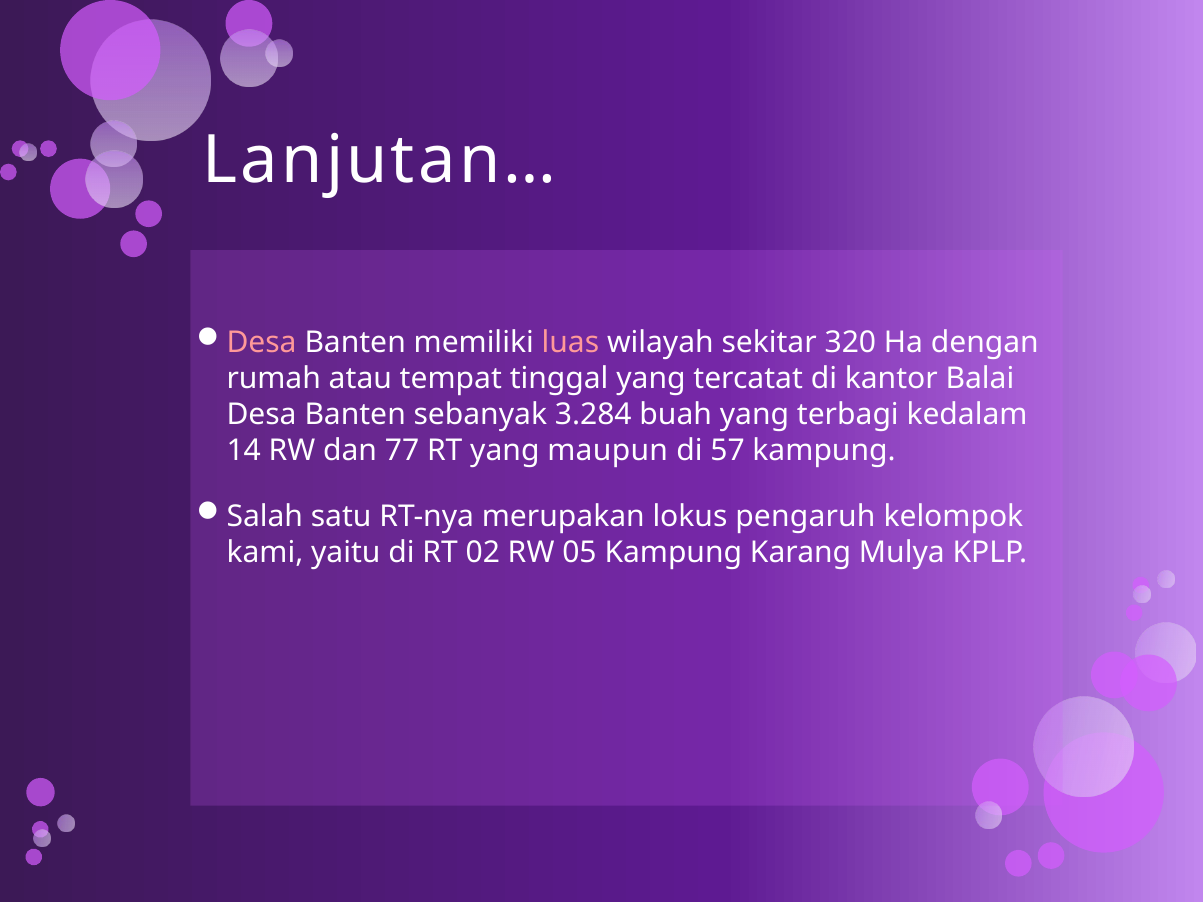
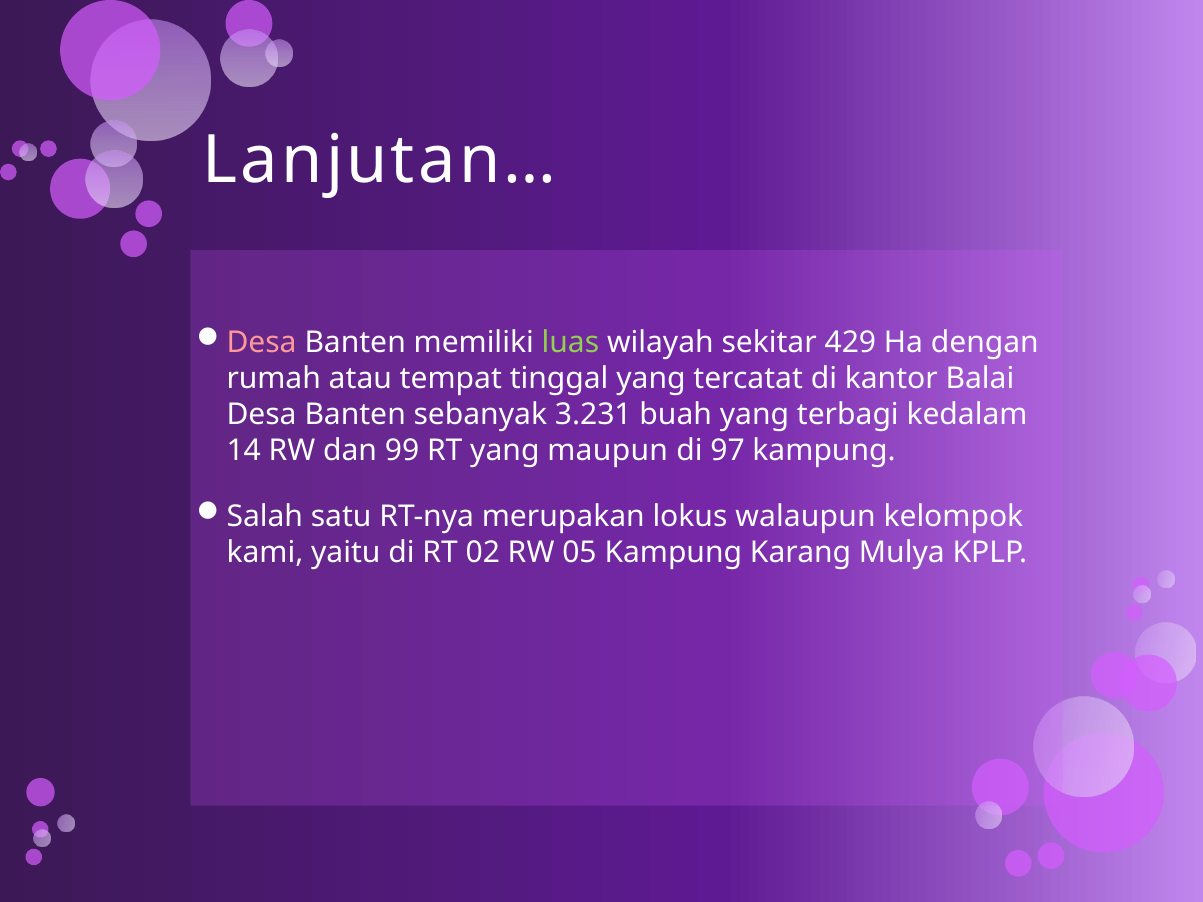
luas colour: pink -> light green
320: 320 -> 429
3.284: 3.284 -> 3.231
77: 77 -> 99
57: 57 -> 97
pengaruh: pengaruh -> walaupun
